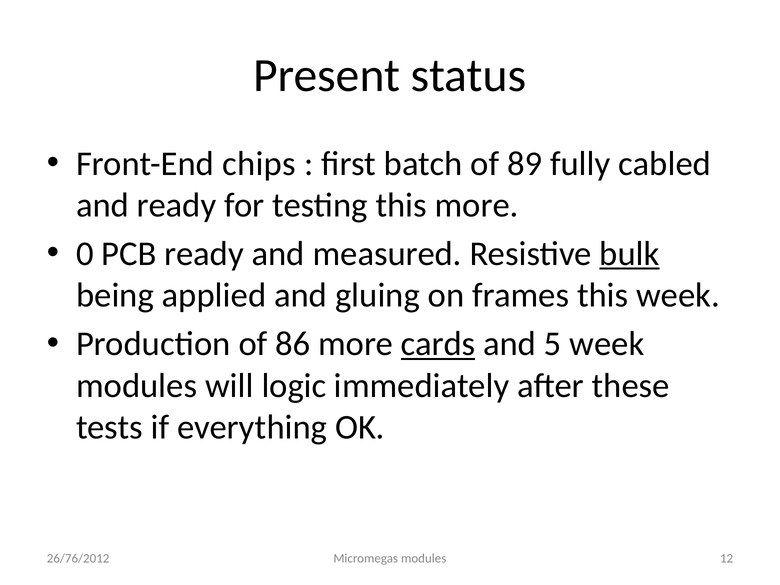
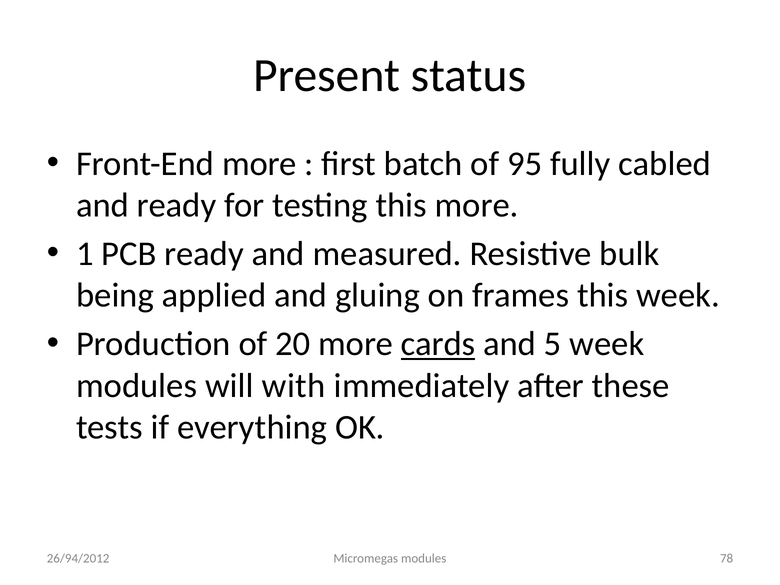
Front-End chips: chips -> more
89: 89 -> 95
0: 0 -> 1
bulk underline: present -> none
86: 86 -> 20
logic: logic -> with
12: 12 -> 78
26/76/2012: 26/76/2012 -> 26/94/2012
